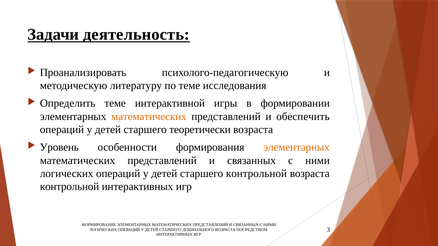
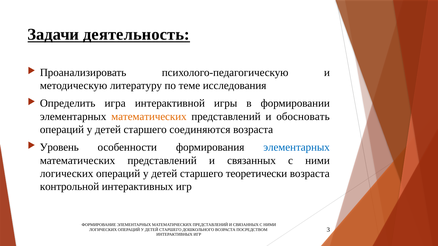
Определить теме: теме -> игра
обеспечить: обеспечить -> обосновать
теоретически: теоретически -> соединяются
элементарных at (297, 148) colour: orange -> blue
старшего контрольной: контрольной -> теоретически
